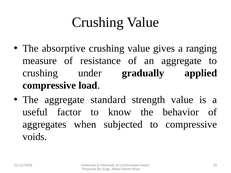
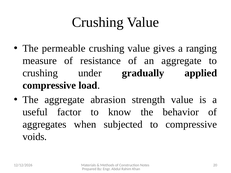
absorptive: absorptive -> permeable
standard: standard -> abrasion
